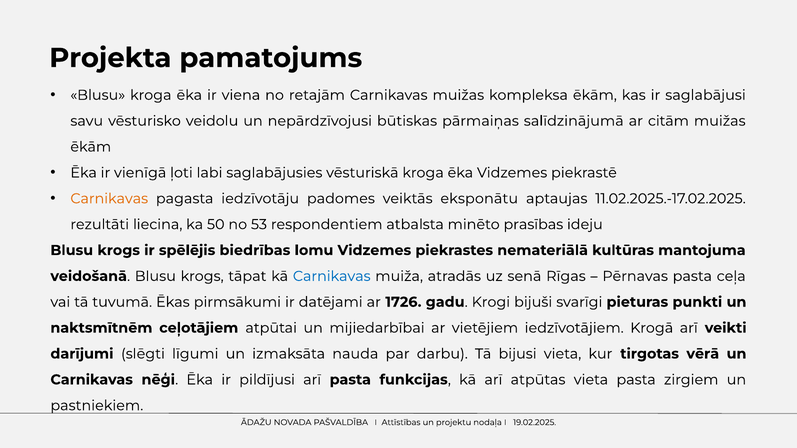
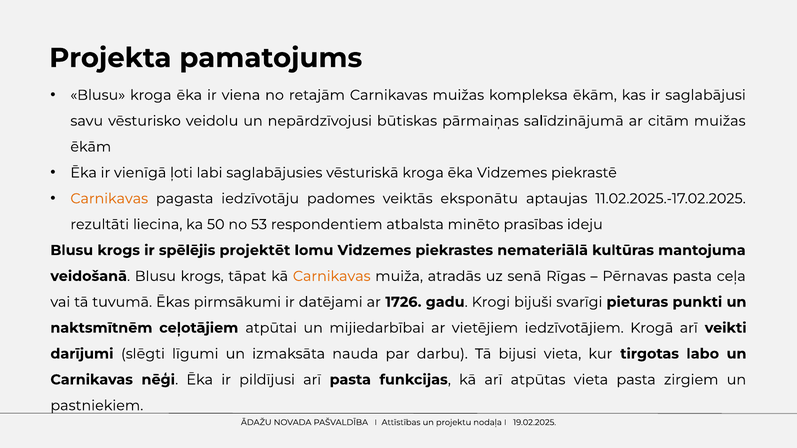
biedrības: biedrības -> projektēt
Carnikavas at (332, 276) colour: blue -> orange
vērā: vērā -> labo
